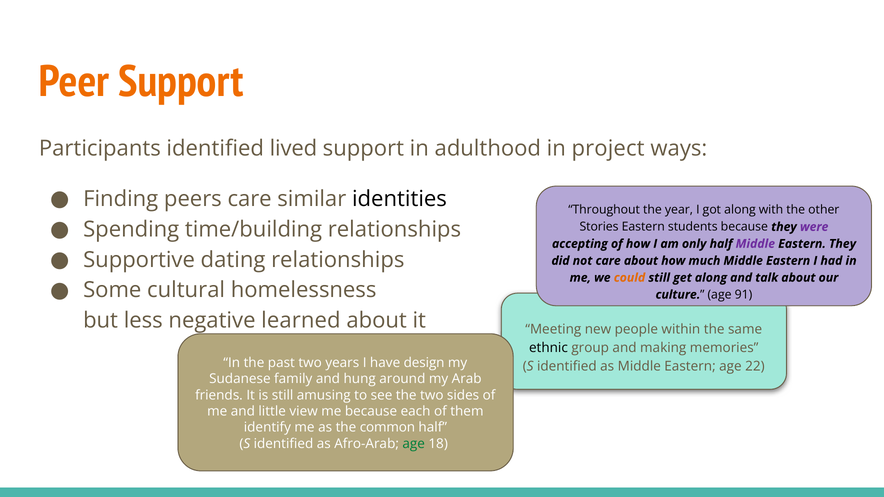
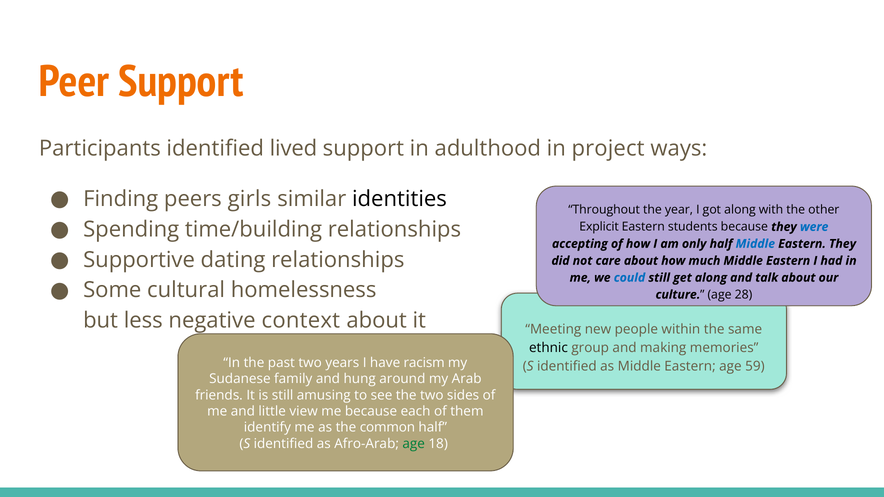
peers care: care -> girls
Stories: Stories -> Explicit
were colour: purple -> blue
Middle at (755, 244) colour: purple -> blue
could colour: orange -> blue
91: 91 -> 28
learned: learned -> context
design: design -> racism
22: 22 -> 59
